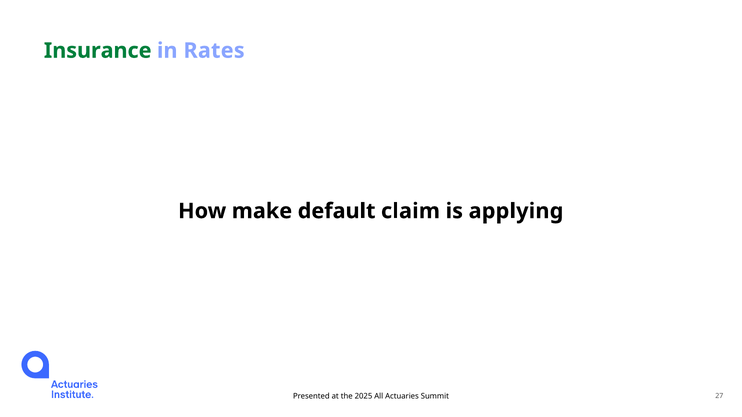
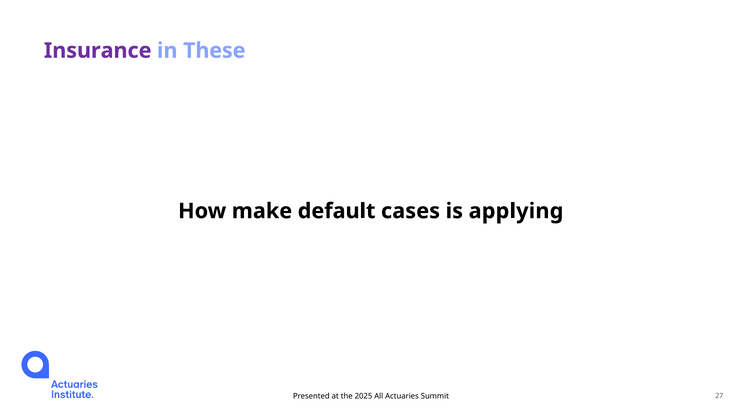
Insurance colour: green -> purple
Rates: Rates -> These
claim: claim -> cases
